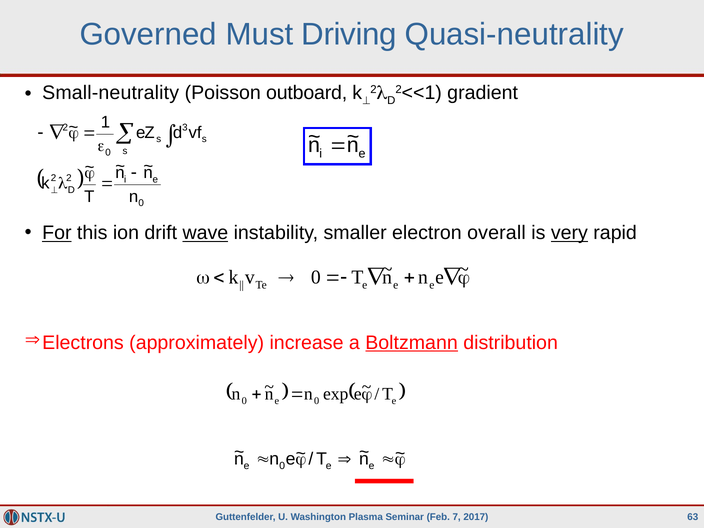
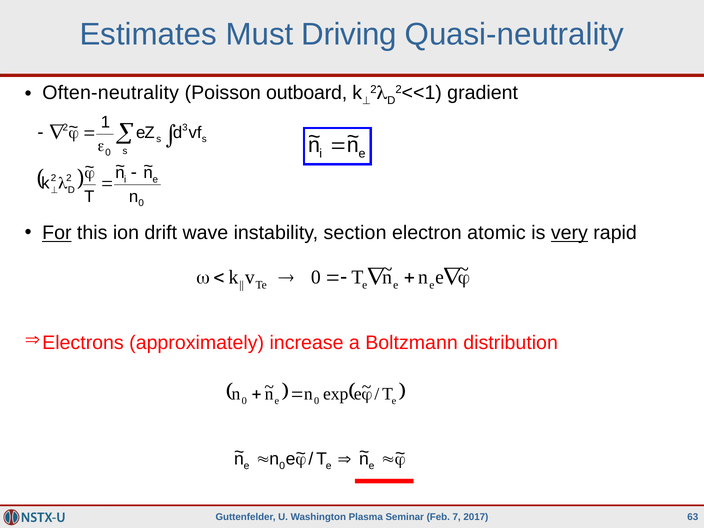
Governed: Governed -> Estimates
Small-neutrality: Small-neutrality -> Often-neutrality
wave underline: present -> none
smaller: smaller -> section
overall: overall -> atomic
Boltzmann underline: present -> none
